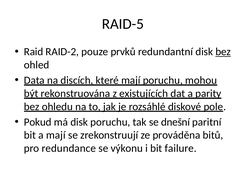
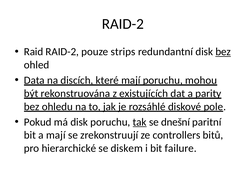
RAID-5 at (123, 24): RAID-5 -> RAID-2
prvků: prvků -> strips
tak underline: none -> present
prováděna: prováděna -> controllers
redundance: redundance -> hierarchické
výkonu: výkonu -> diskem
